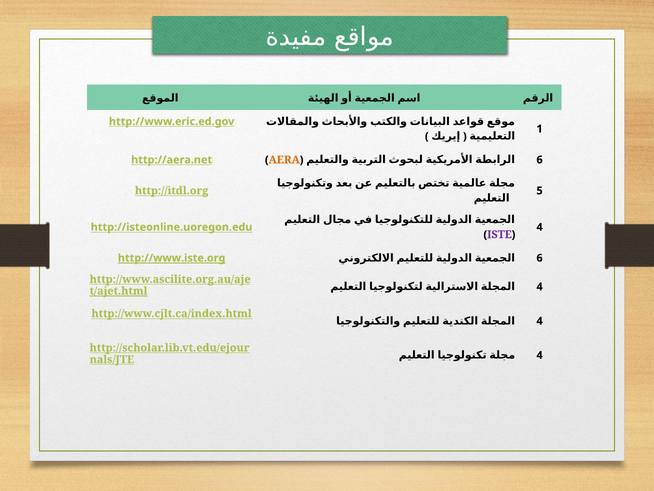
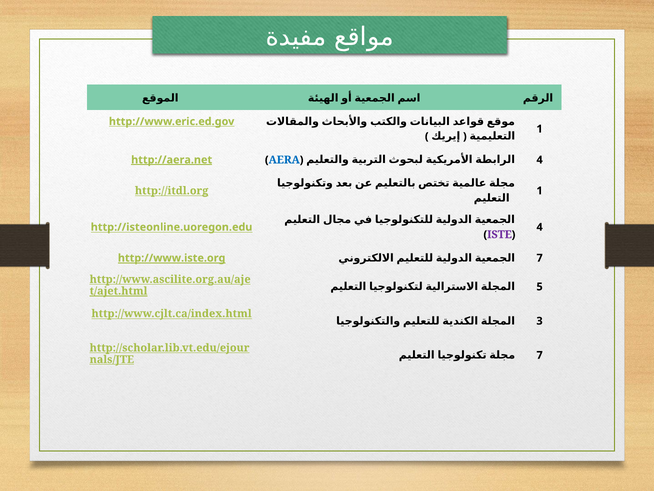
AERA colour: orange -> blue
http://aera.net underline: none -> present
6 at (540, 160): 6 -> 4
5 at (540, 191): 5 -> 1
6 at (540, 258): 6 -> 7
4 at (540, 286): 4 -> 5
4 at (540, 321): 4 -> 3
4 at (540, 355): 4 -> 7
